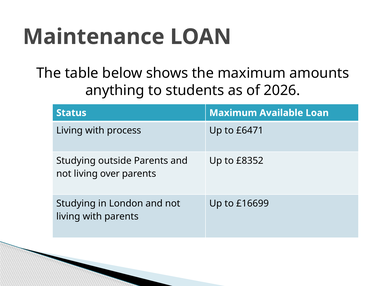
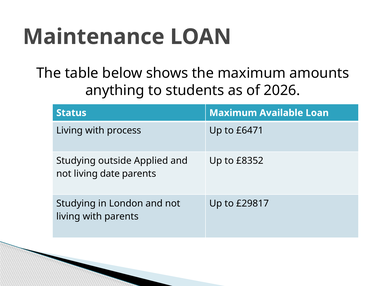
outside Parents: Parents -> Applied
over: over -> date
£16699: £16699 -> £29817
